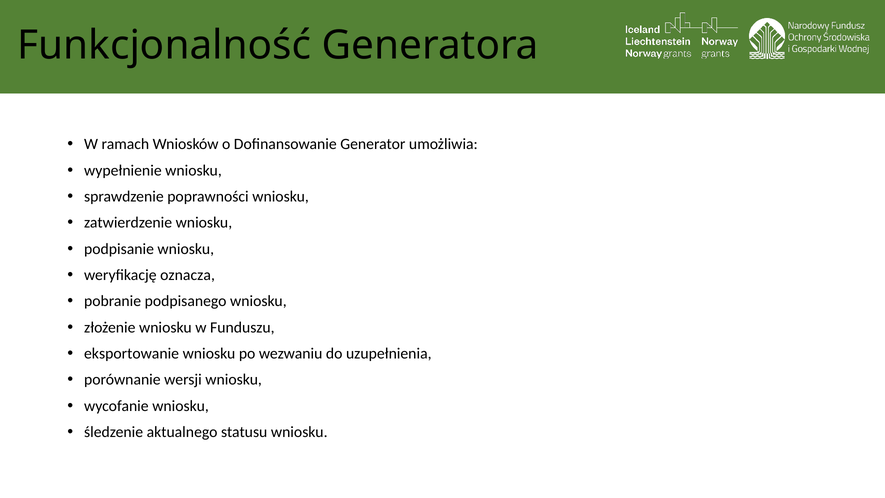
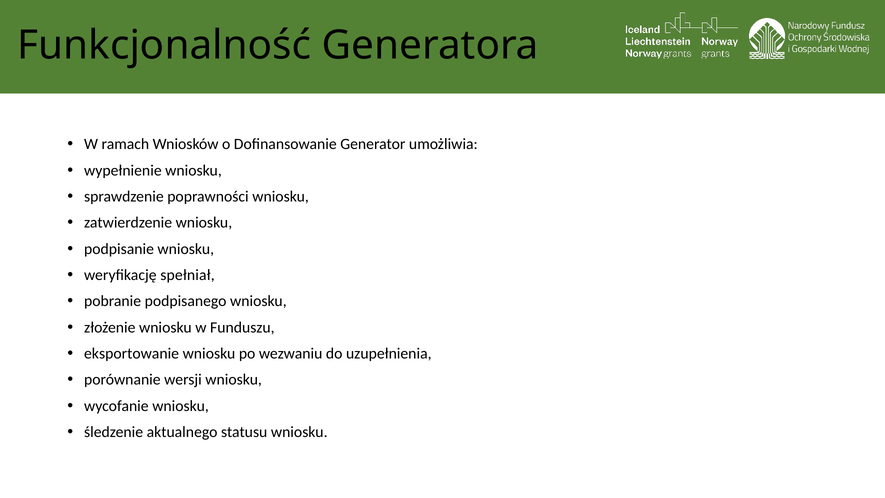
oznacza: oznacza -> spełniał
